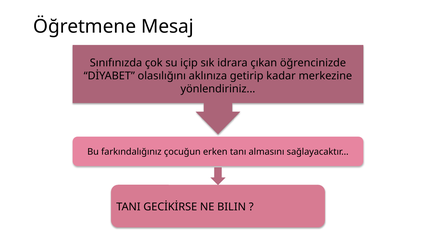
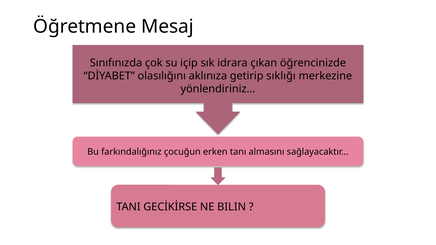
kadar: kadar -> sıklığı
